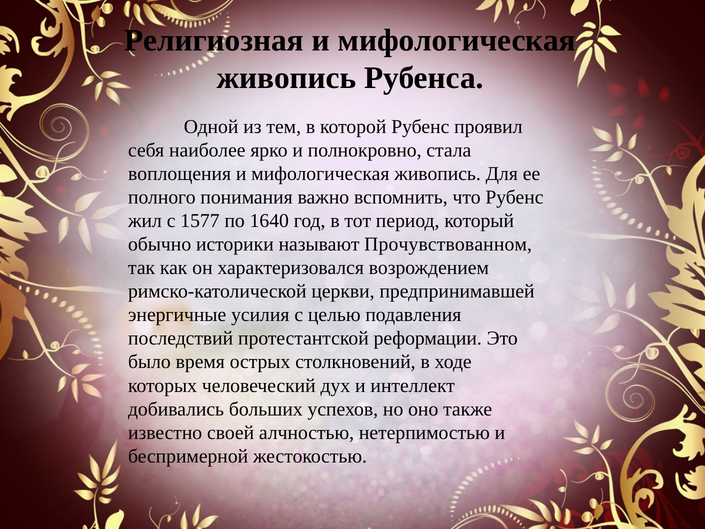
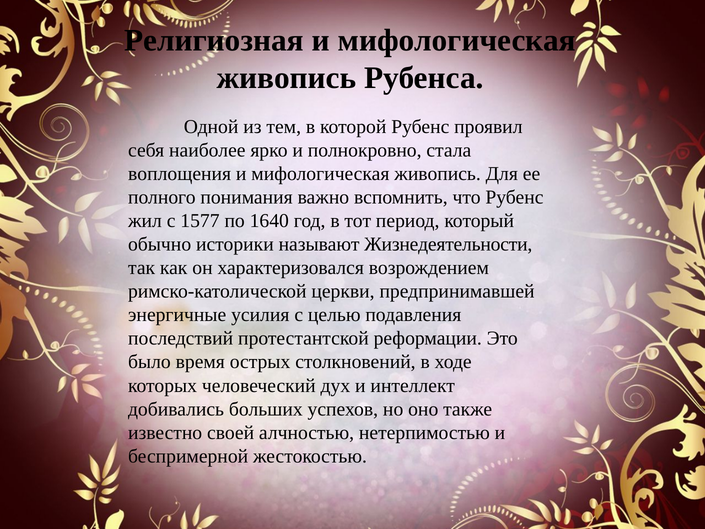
Прочувствованном: Прочувствованном -> Жизнедеятельности
